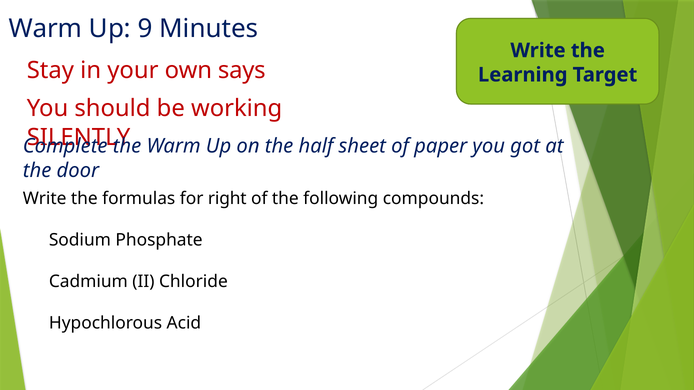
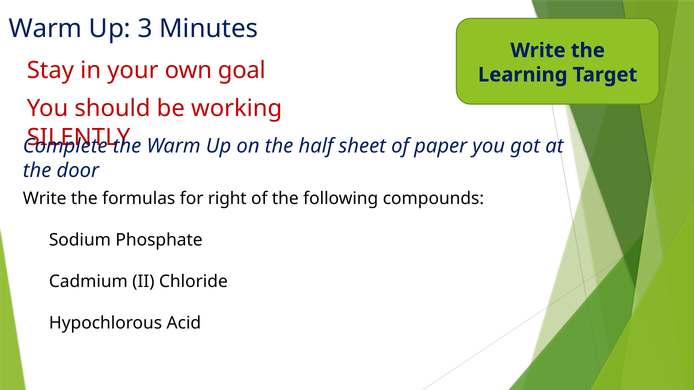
9: 9 -> 3
says: says -> goal
